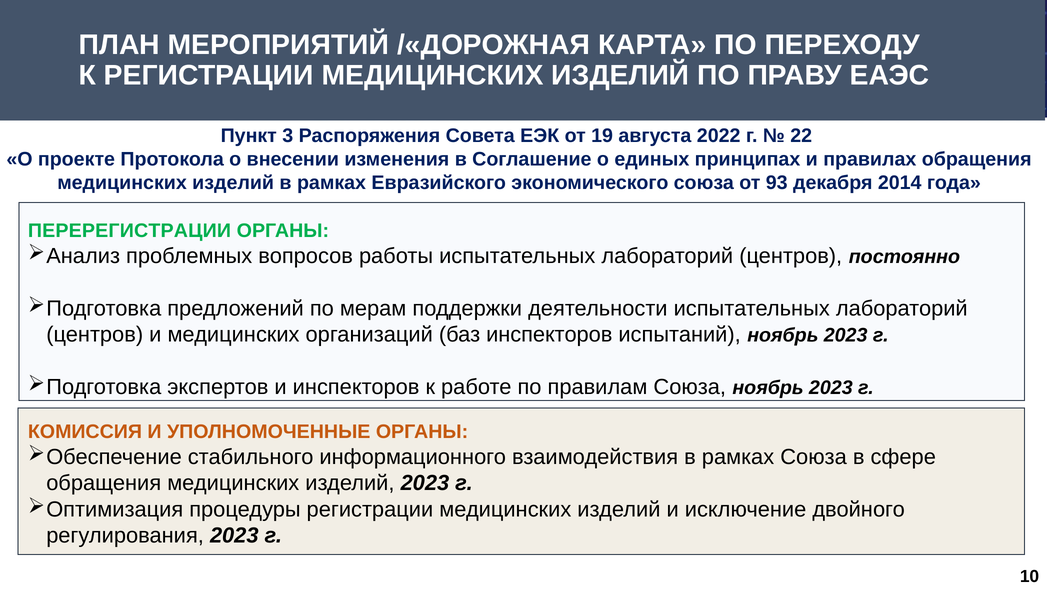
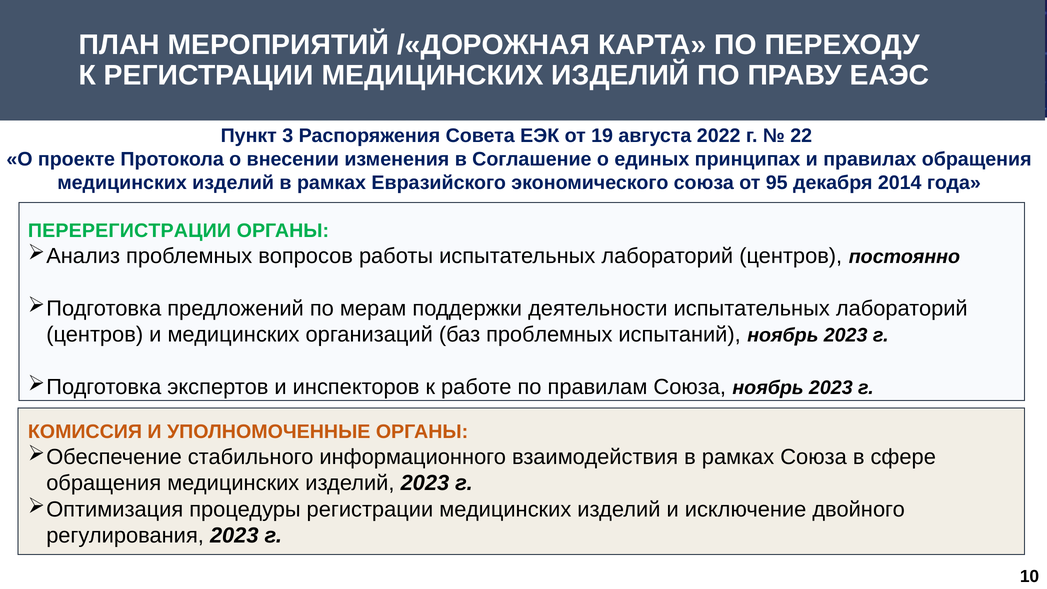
93: 93 -> 95
баз инспекторов: инспекторов -> проблемных
